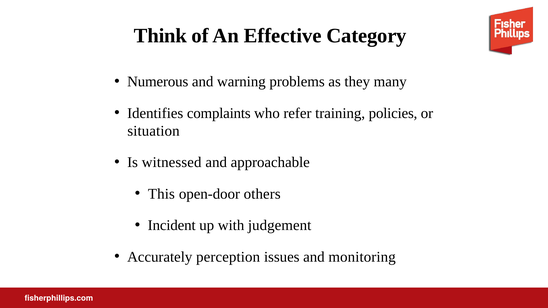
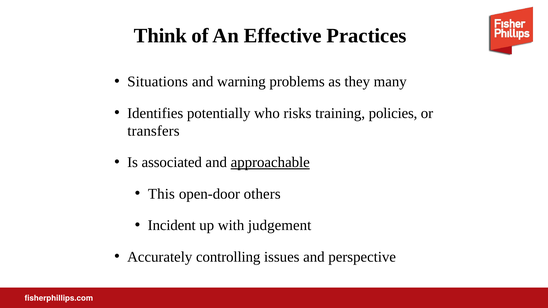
Category: Category -> Practices
Numerous: Numerous -> Situations
complaints: complaints -> potentially
refer: refer -> risks
situation: situation -> transfers
witnessed: witnessed -> associated
approachable underline: none -> present
perception: perception -> controlling
monitoring: monitoring -> perspective
